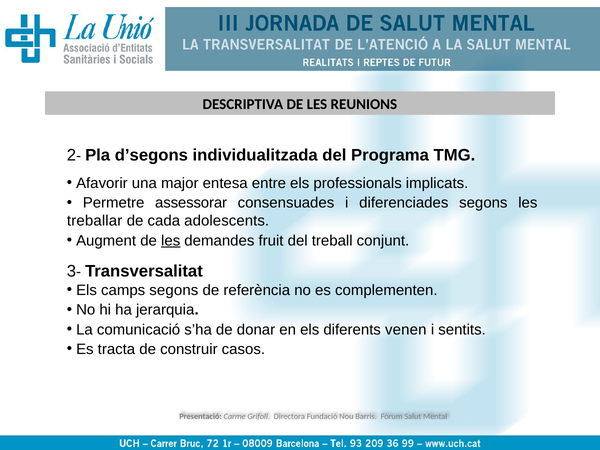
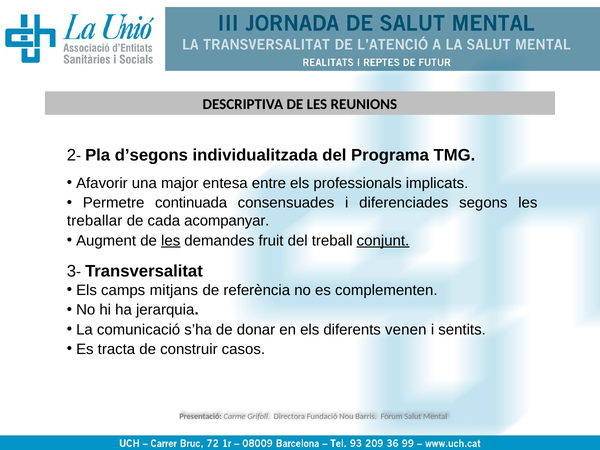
assessorar: assessorar -> continuada
adolescents: adolescents -> acompanyar
conjunt underline: none -> present
camps segons: segons -> mitjans
